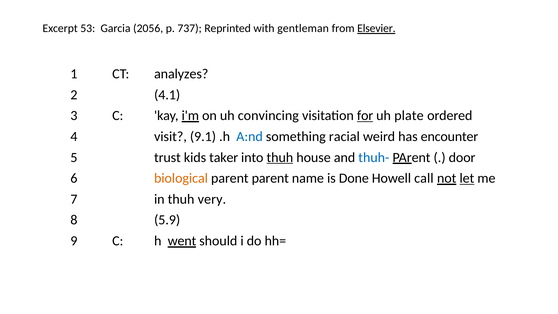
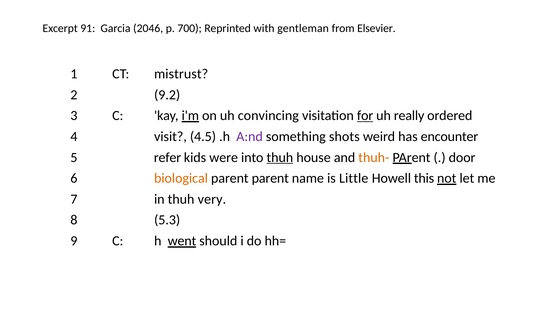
53: 53 -> 91
2056: 2056 -> 2046
737: 737 -> 700
Elsevier underline: present -> none
analyzes: analyzes -> mistrust
4.1: 4.1 -> 9.2
plate: plate -> really
9.1: 9.1 -> 4.5
A:nd colour: blue -> purple
racial: racial -> shots
trust: trust -> refer
taker: taker -> were
thuh- colour: blue -> orange
Done: Done -> Little
call: call -> this
let underline: present -> none
5.9: 5.9 -> 5.3
